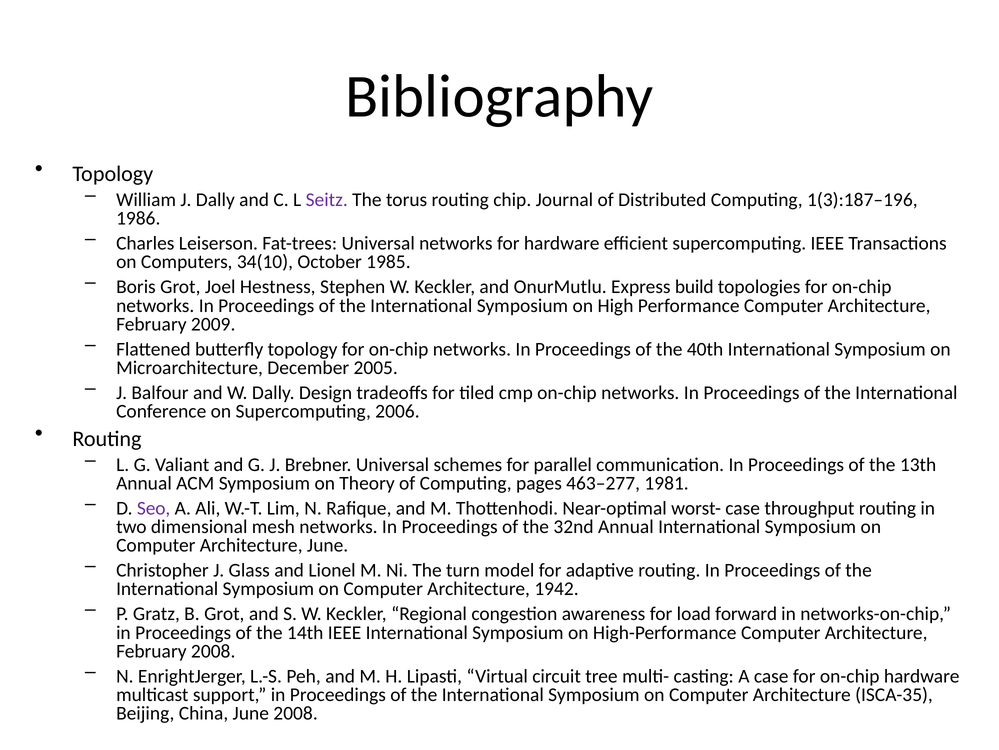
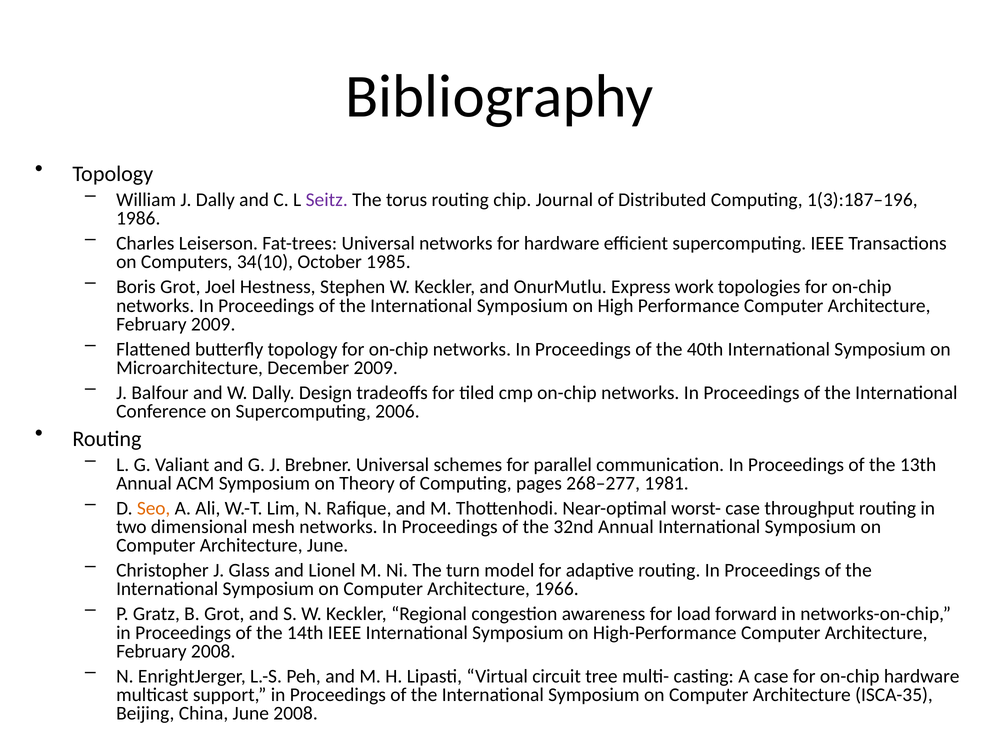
build: build -> work
December 2005: 2005 -> 2009
463–277: 463–277 -> 268–277
Seo colour: purple -> orange
1942: 1942 -> 1966
